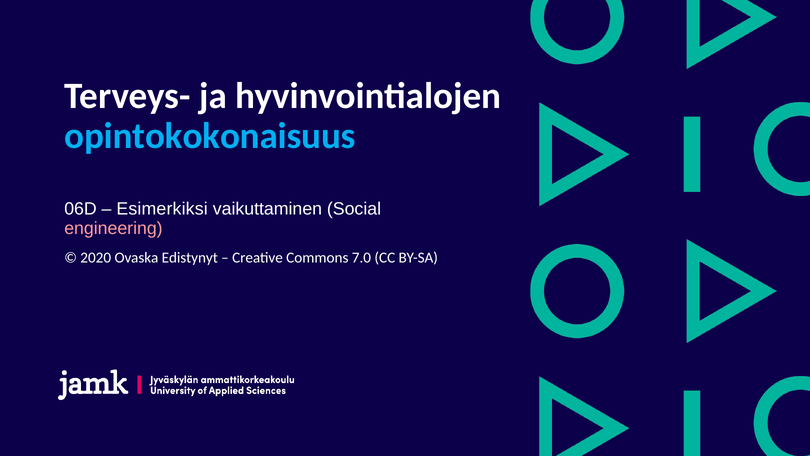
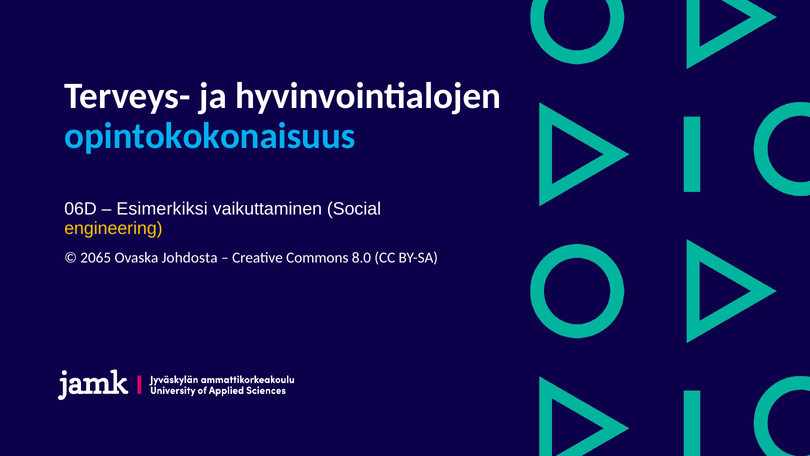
engineering colour: pink -> yellow
2020: 2020 -> 2065
Edistynyt: Edistynyt -> Johdosta
7.0: 7.0 -> 8.0
